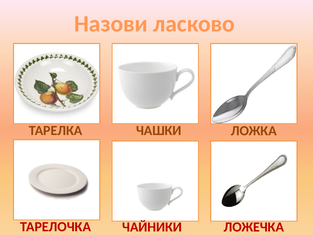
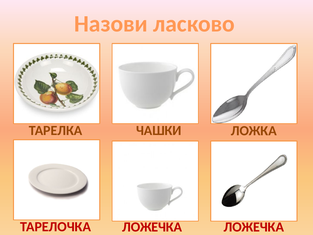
ТАРЕЛОЧКА ЧАЙНИКИ: ЧАЙНИКИ -> ЛОЖЕЧКА
